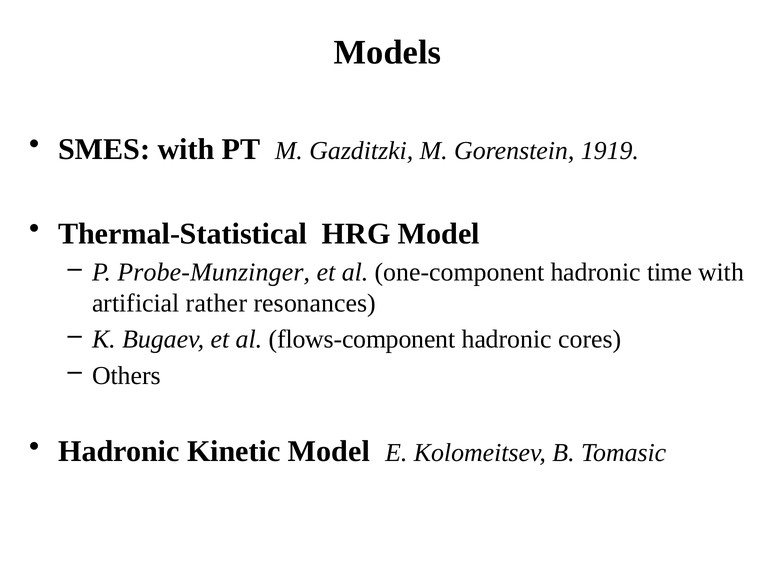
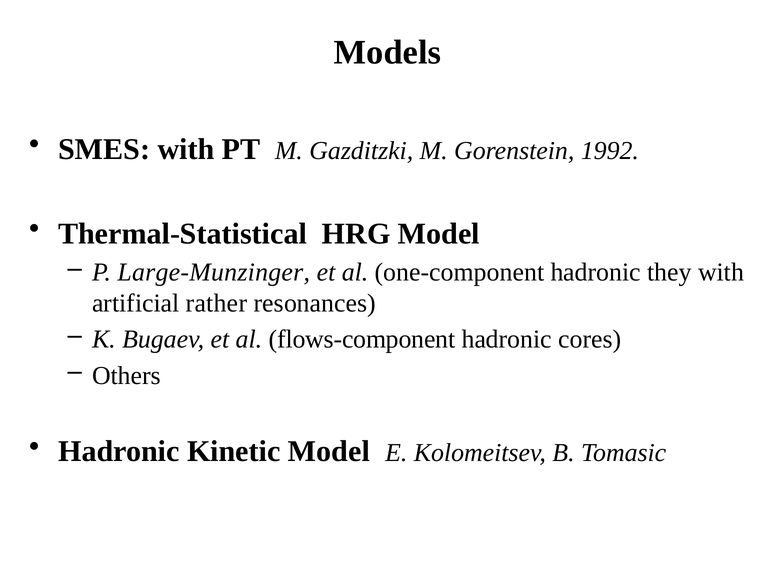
1919: 1919 -> 1992
Probe-Munzinger: Probe-Munzinger -> Large-Munzinger
time: time -> they
